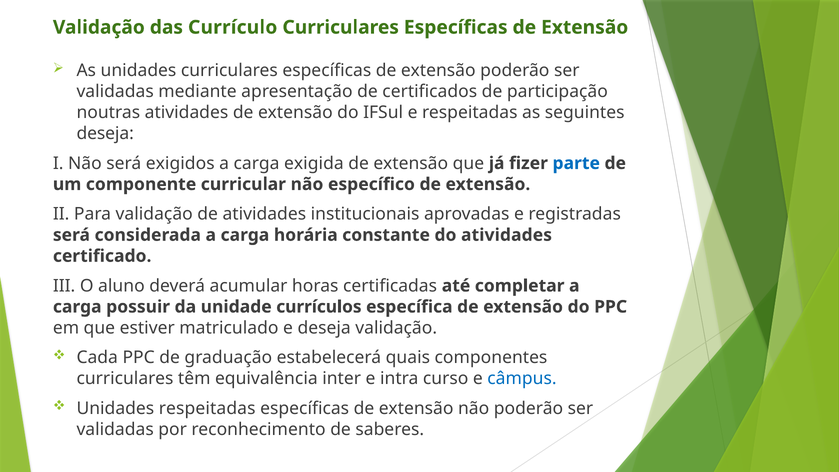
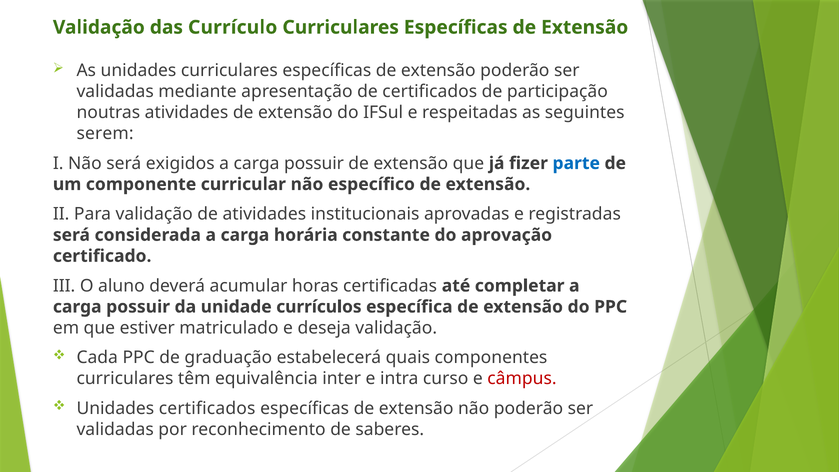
deseja at (105, 133): deseja -> serem
exigida at (314, 163): exigida -> possuir
do atividades: atividades -> aprovação
câmpus colour: blue -> red
Unidades respeitadas: respeitadas -> certificados
